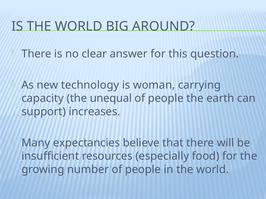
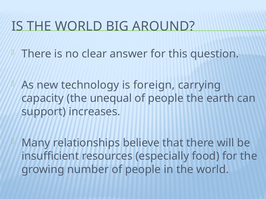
woman: woman -> foreign
expectancies: expectancies -> relationships
